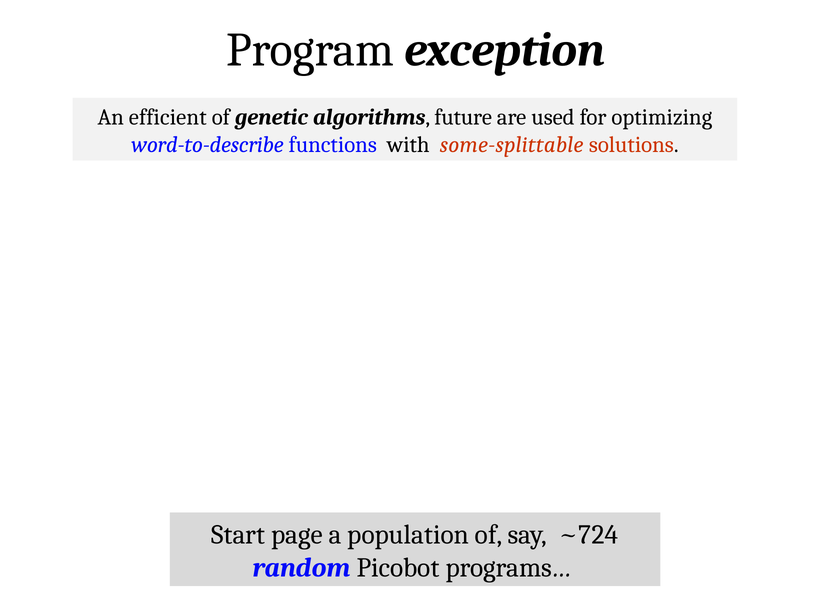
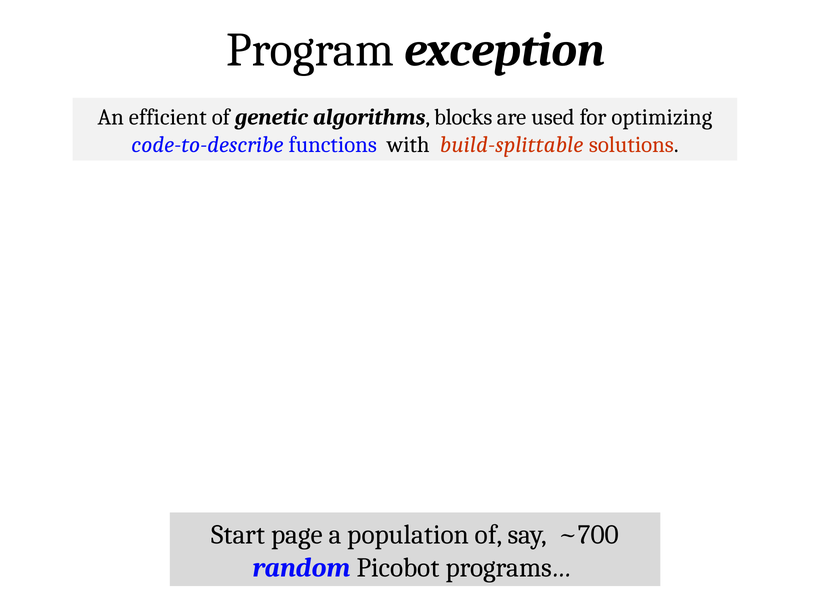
future: future -> blocks
word-to-describe: word-to-describe -> code-to-describe
some-splittable: some-splittable -> build-splittable
~724: ~724 -> ~700
